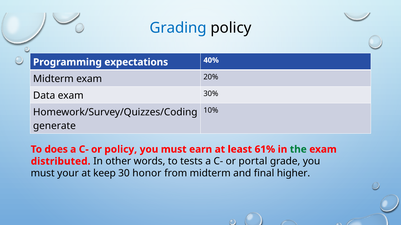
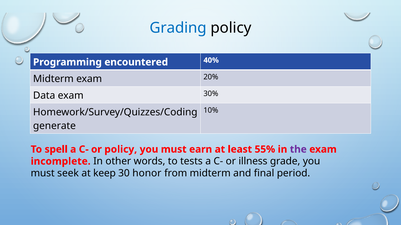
expectations: expectations -> encountered
does: does -> spell
61%: 61% -> 55%
the colour: green -> purple
distributed: distributed -> incomplete
portal: portal -> illness
your: your -> seek
higher: higher -> period
